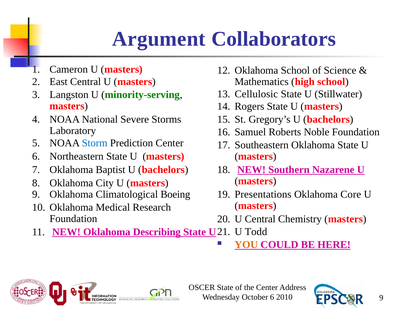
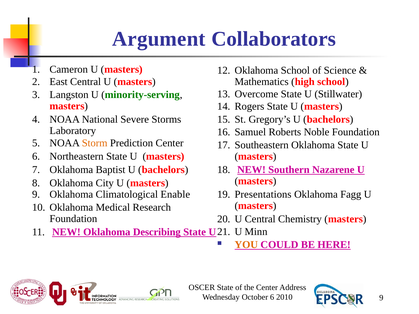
Cellulosic: Cellulosic -> Overcome
Storm colour: blue -> orange
Core: Core -> Fagg
Boeing: Boeing -> Enable
Todd: Todd -> Minn
